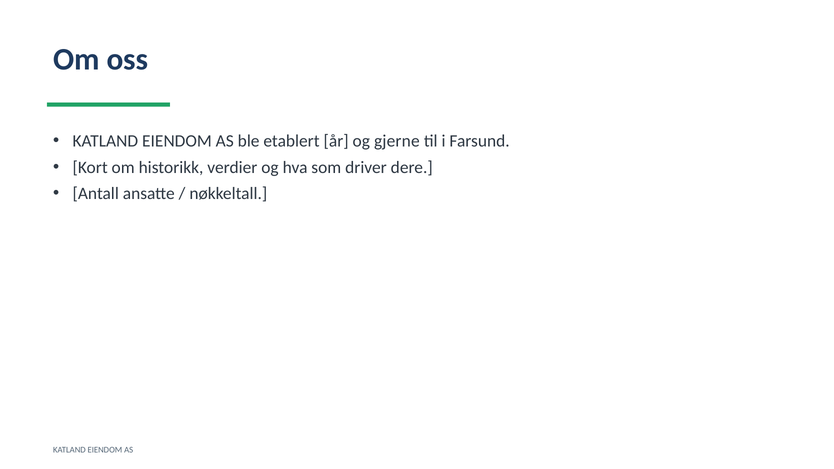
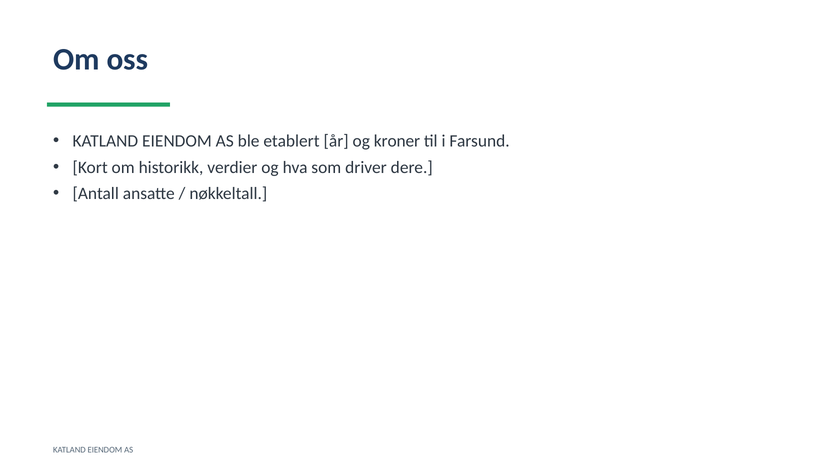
gjerne: gjerne -> kroner
